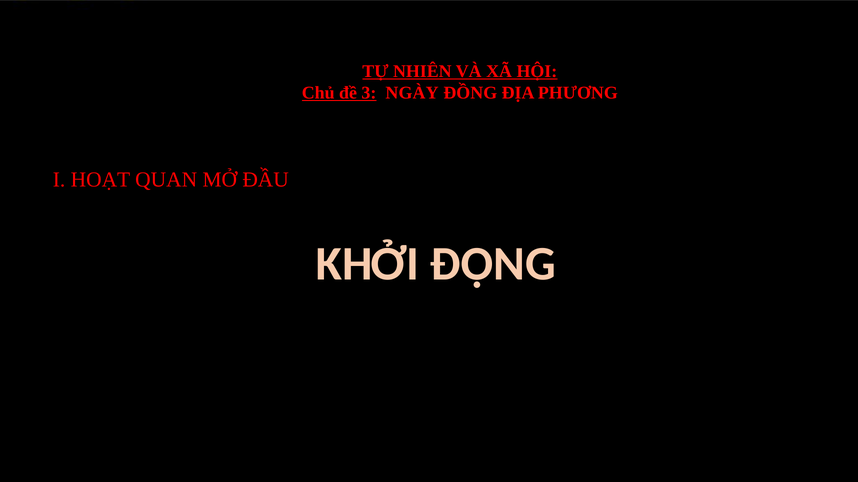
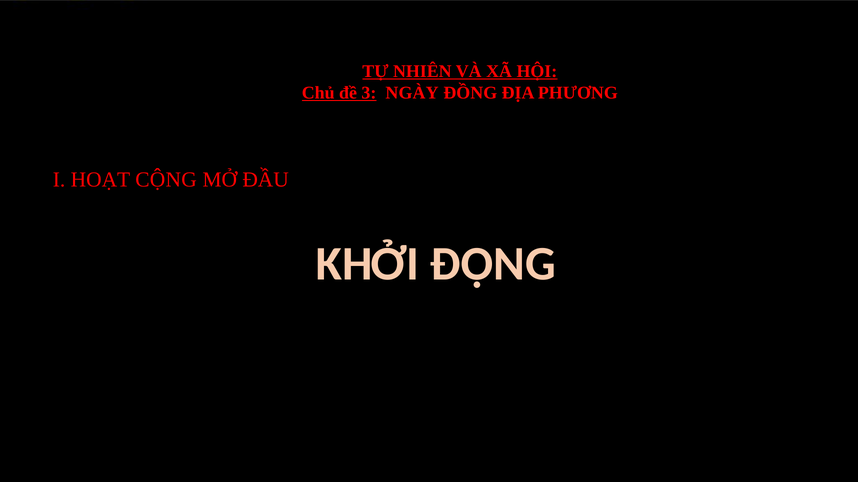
QUAN: QUAN -> CỘNG
